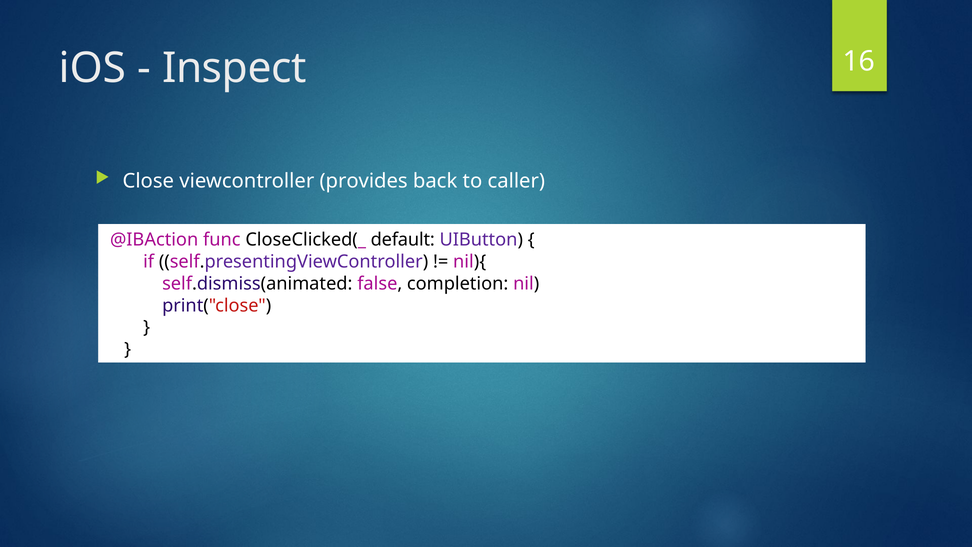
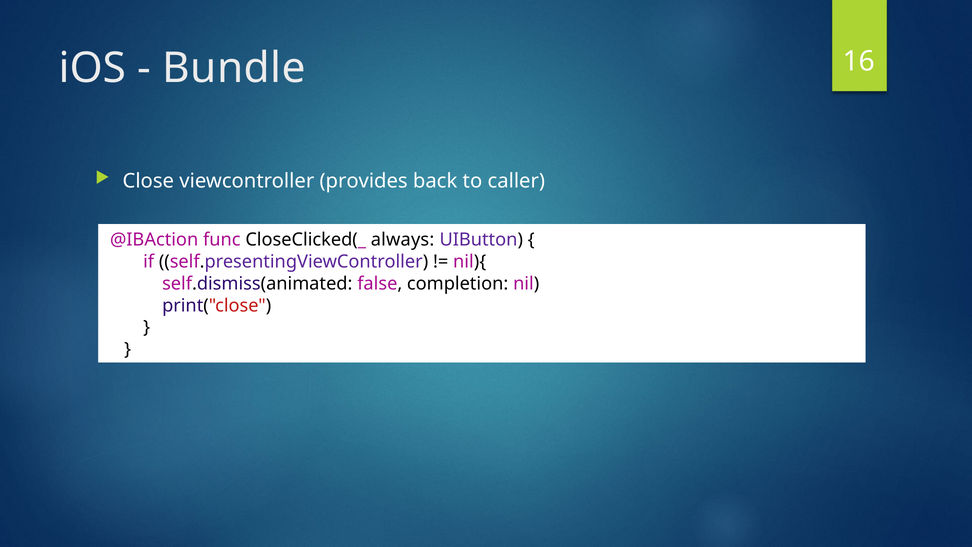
Inspect: Inspect -> Bundle
default: default -> always
